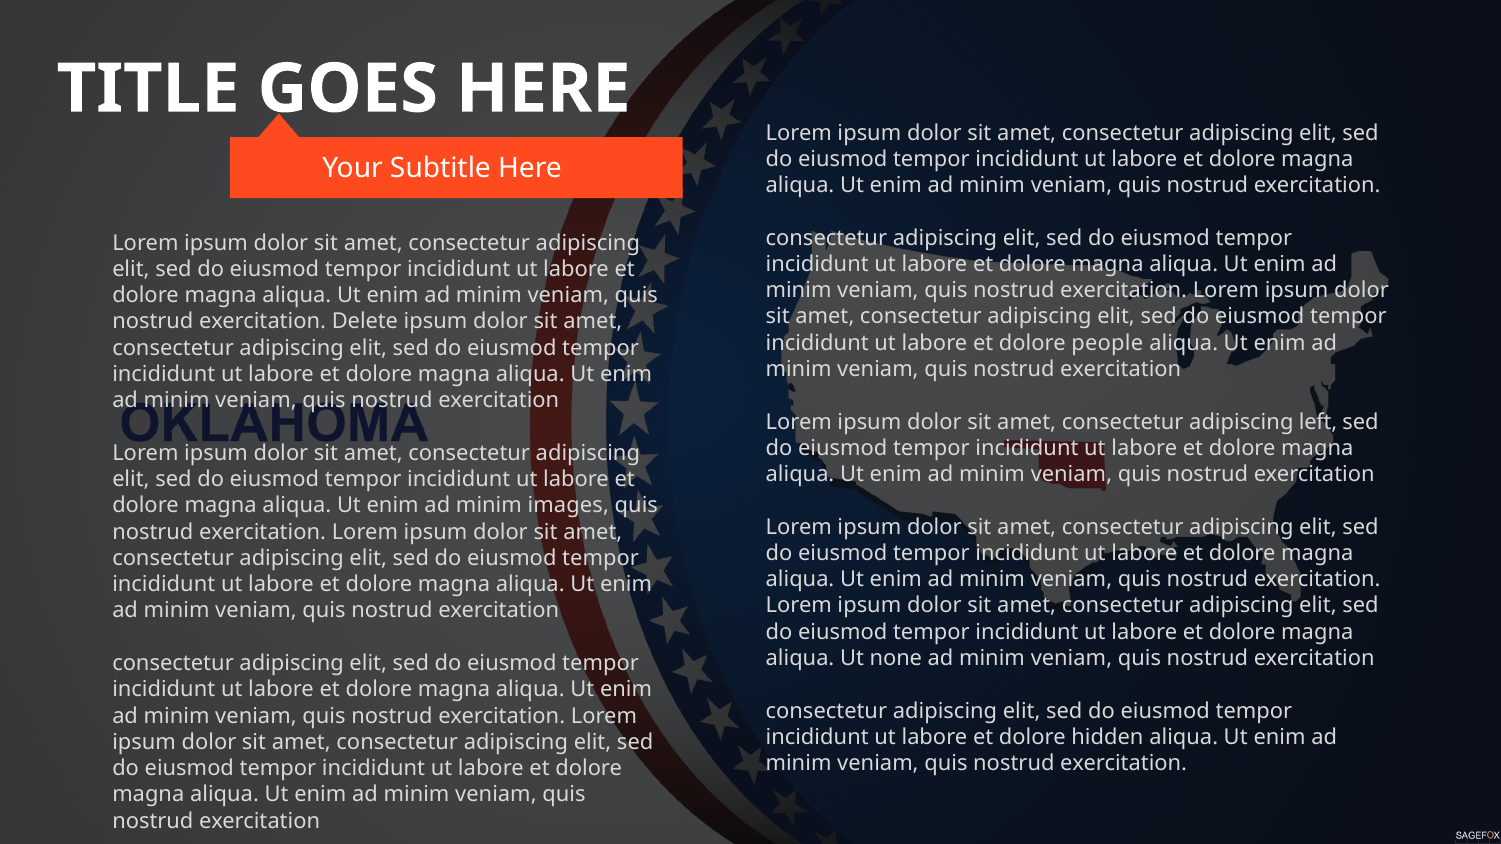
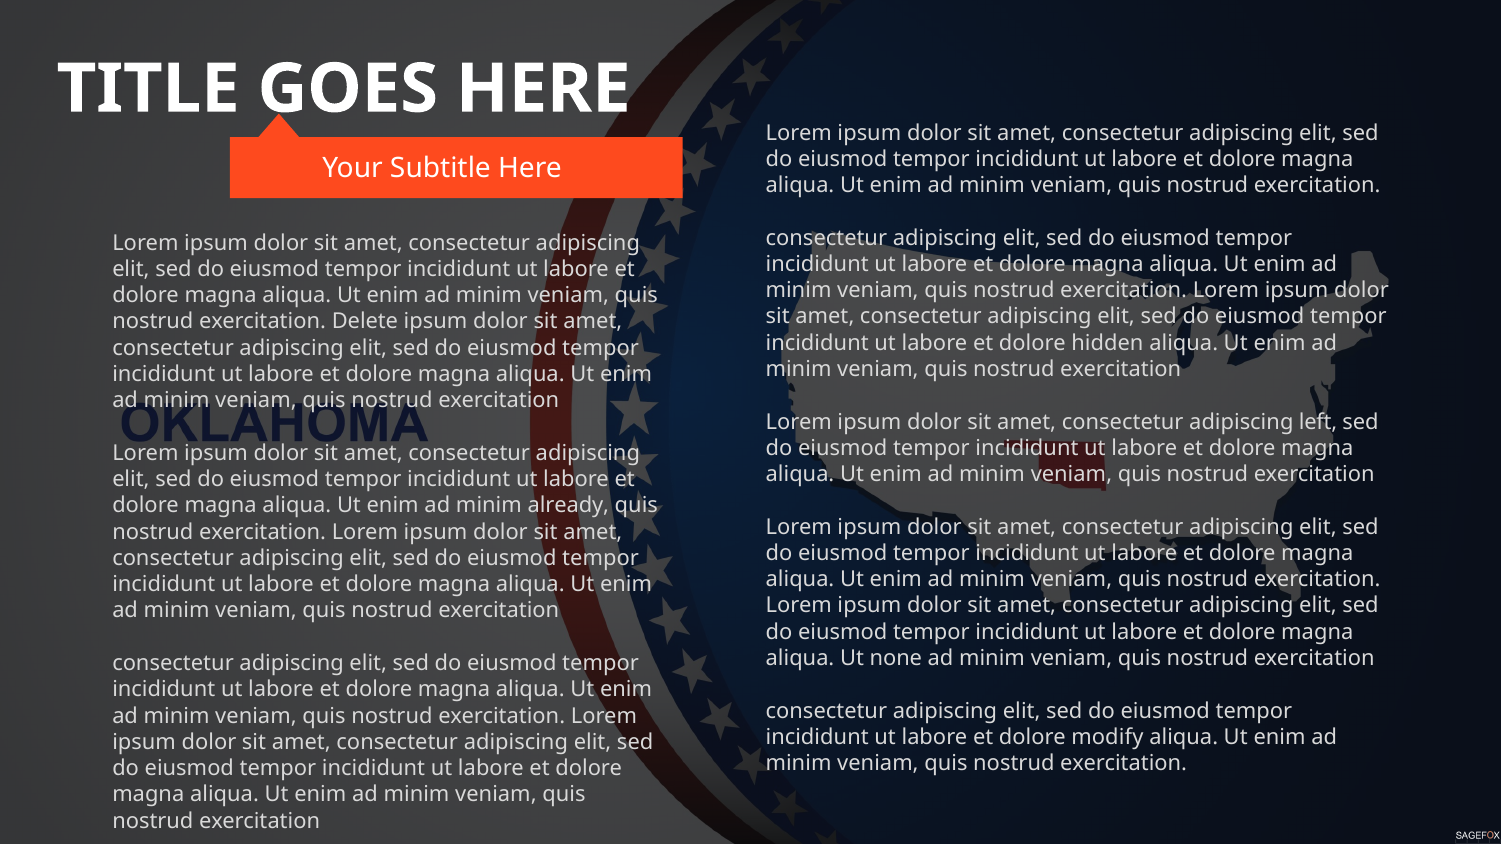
people: people -> hidden
images: images -> already
hidden: hidden -> modify
